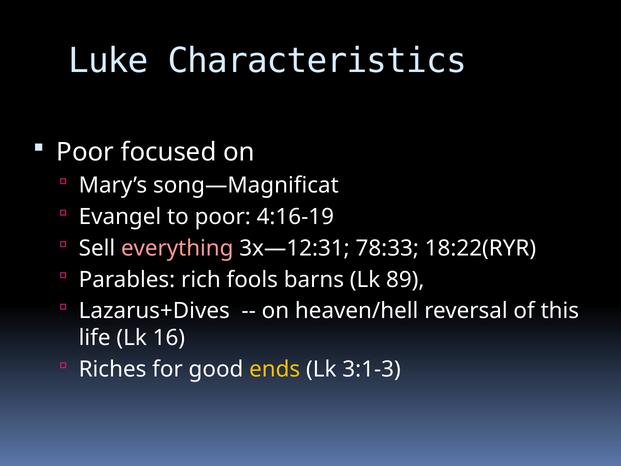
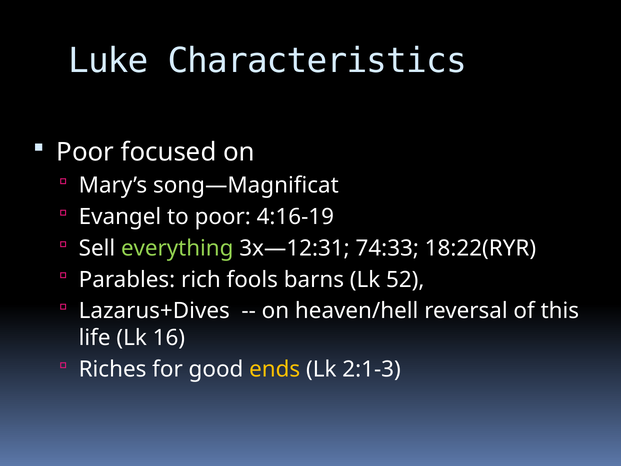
everything colour: pink -> light green
78:33: 78:33 -> 74:33
89: 89 -> 52
3:1-3: 3:1-3 -> 2:1-3
